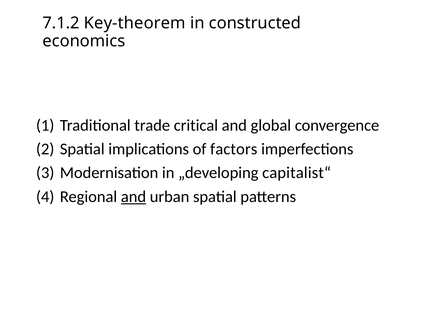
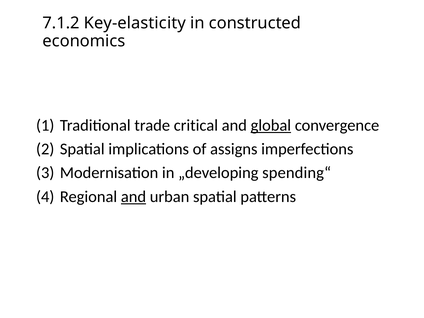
Key-theorem: Key-theorem -> Key-elasticity
global underline: none -> present
factors: factors -> assigns
capitalist“: capitalist“ -> spending“
